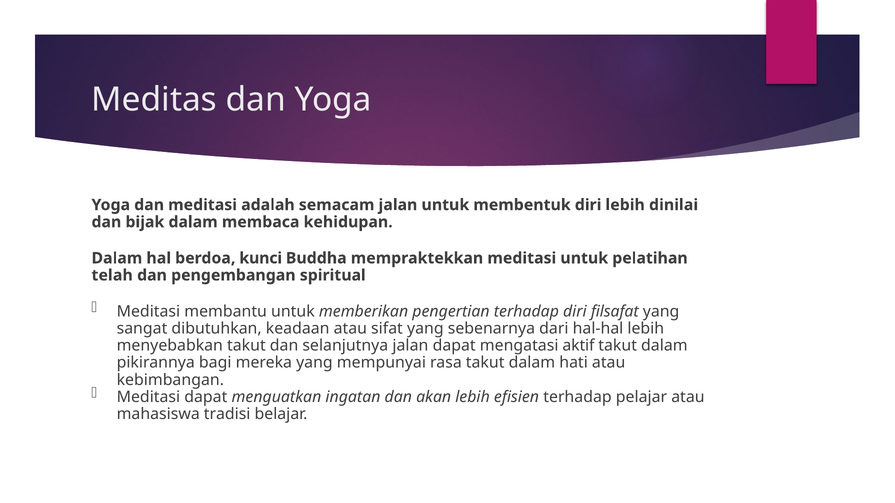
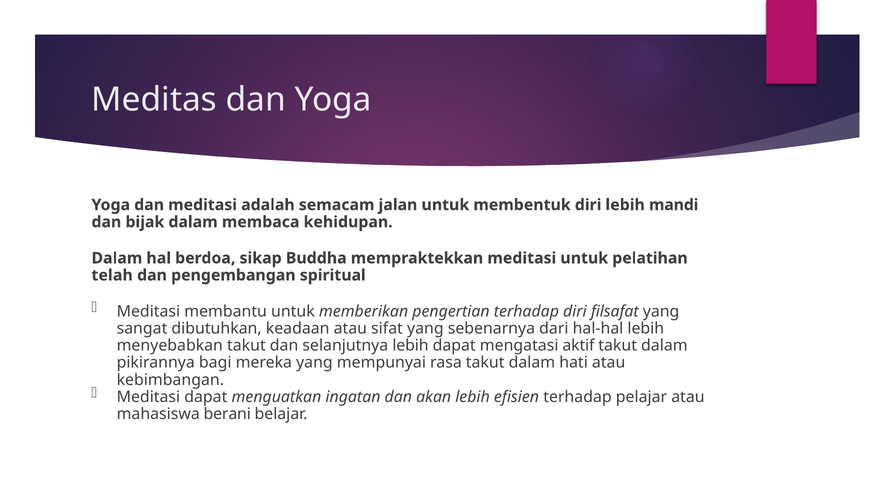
dinilai: dinilai -> mandi
kunci: kunci -> sikap
selanjutnya jalan: jalan -> lebih
tradisi: tradisi -> berani
